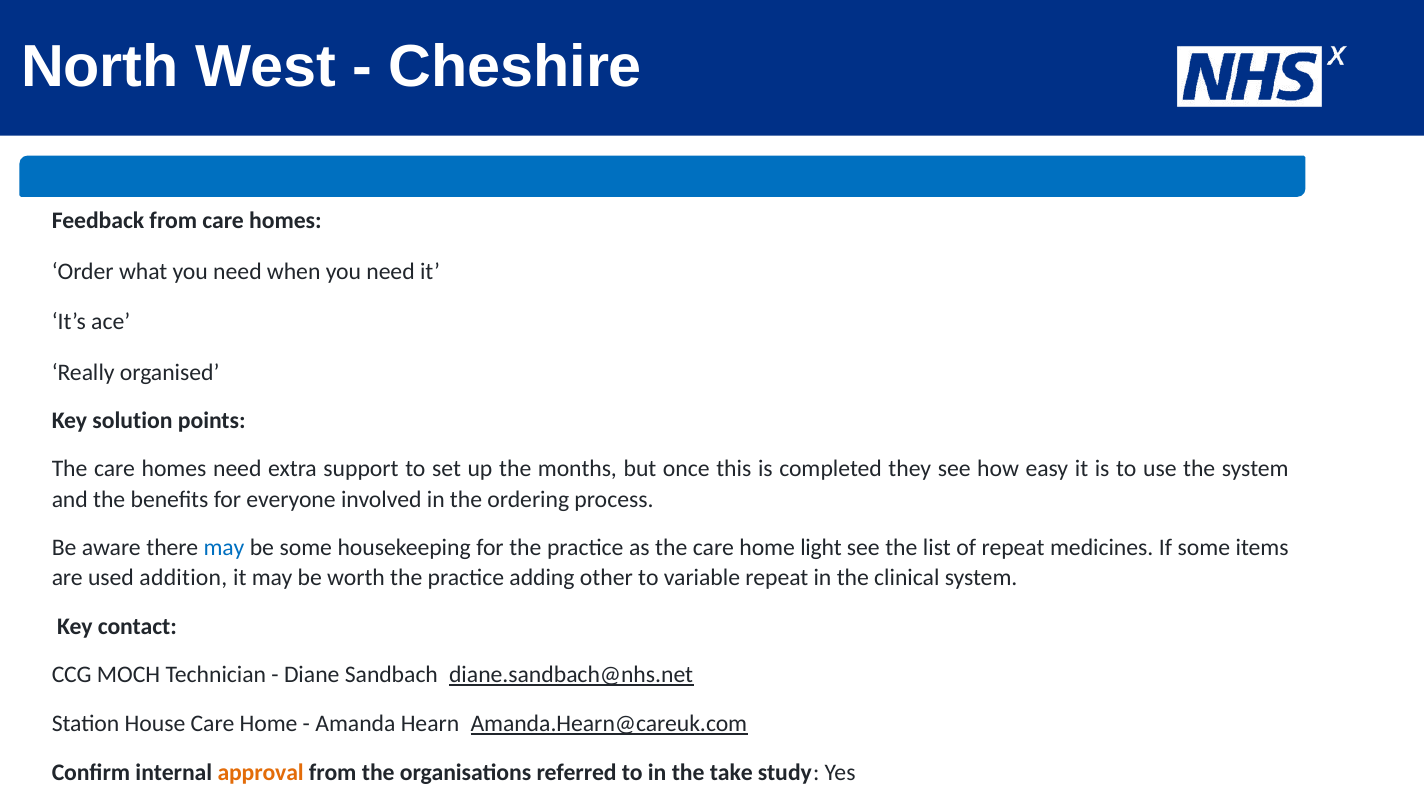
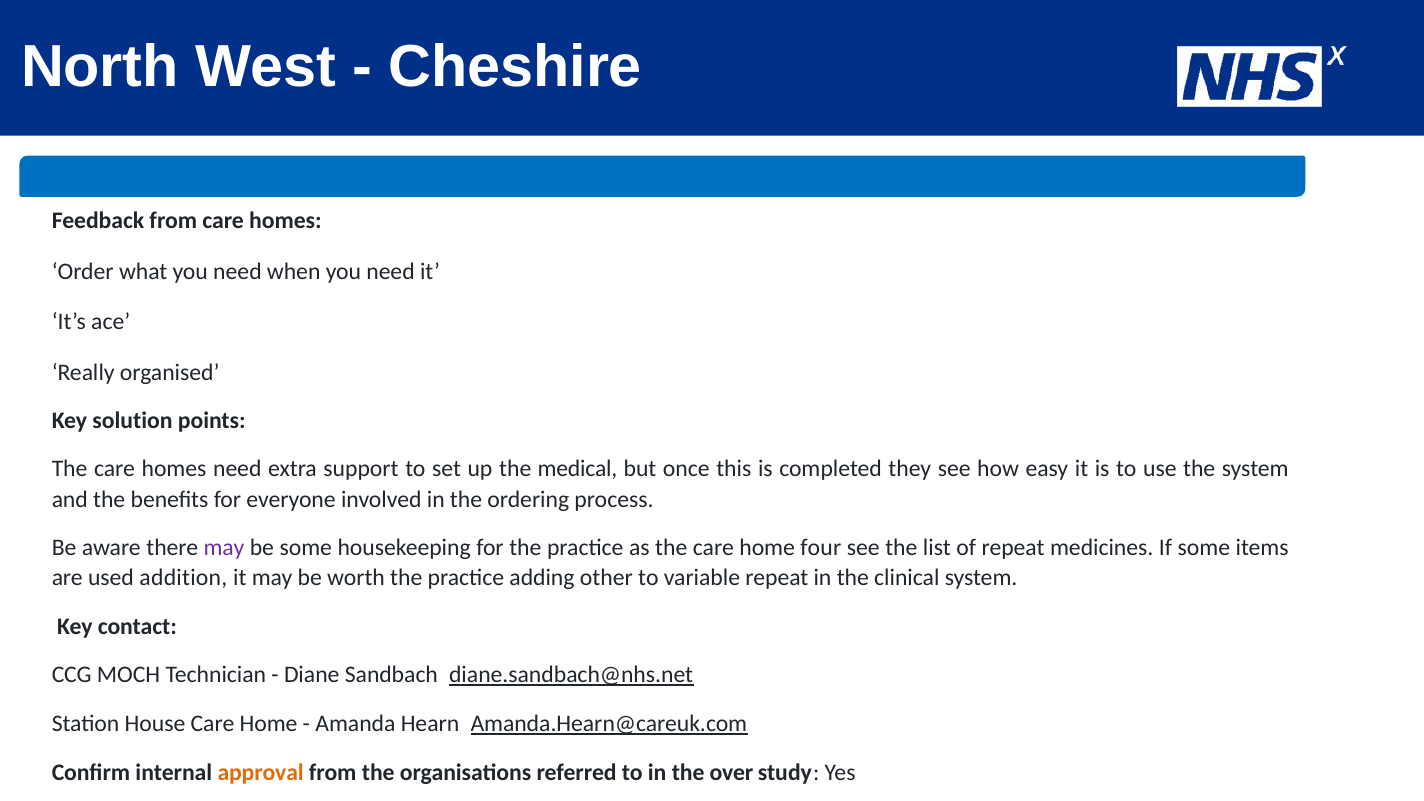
months: months -> medical
may at (224, 548) colour: blue -> purple
light: light -> four
take: take -> over
